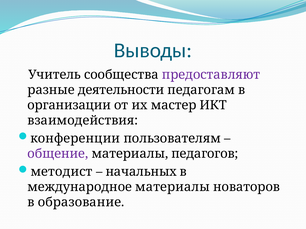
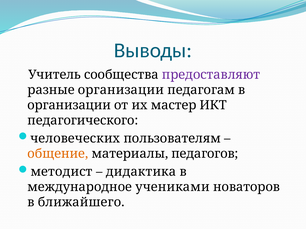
разные деятельности: деятельности -> организации
взаимодействия: взаимодействия -> педагогического
конференции: конференции -> человеческих
общение colour: purple -> orange
начальных: начальных -> дидактика
международное материалы: материалы -> учениками
образование: образование -> ближайшего
